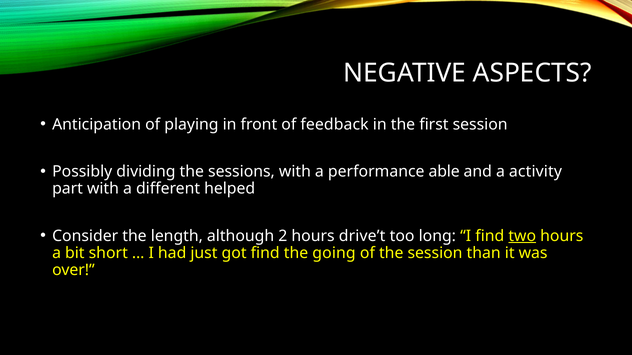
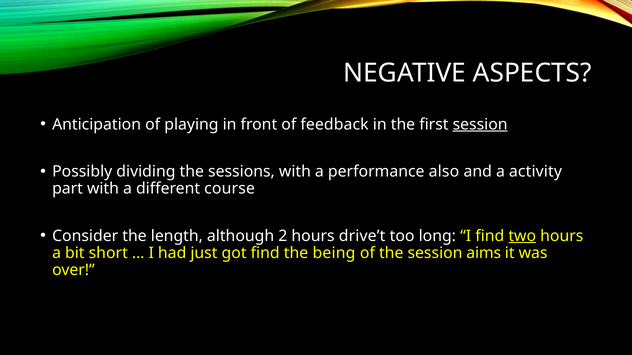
session at (480, 125) underline: none -> present
able: able -> also
helped: helped -> course
going: going -> being
than: than -> aims
